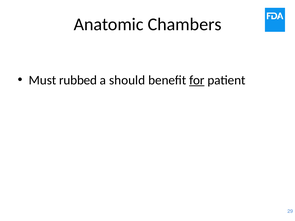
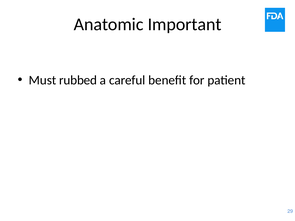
Chambers: Chambers -> Important
should: should -> careful
for underline: present -> none
